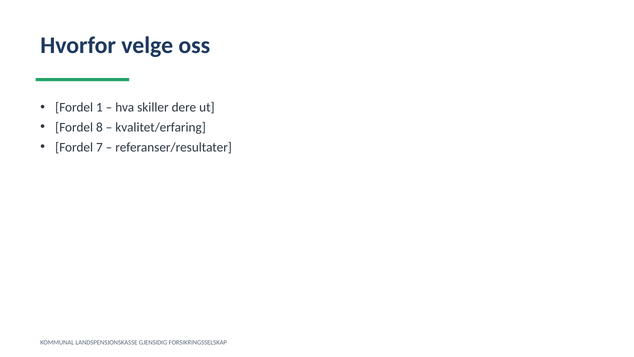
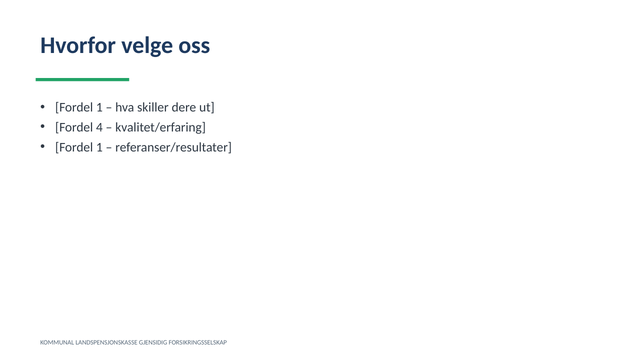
8: 8 -> 4
7 at (99, 147): 7 -> 1
